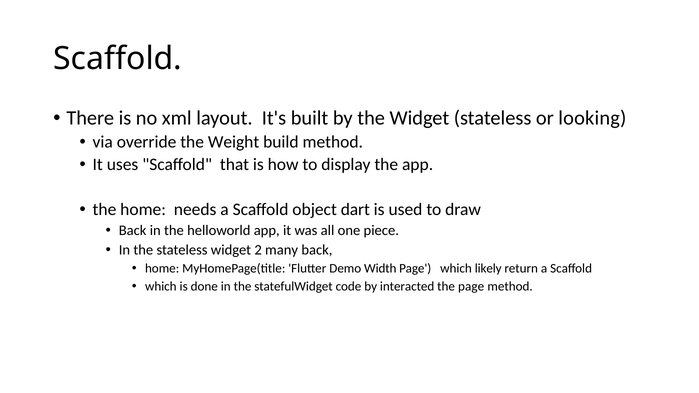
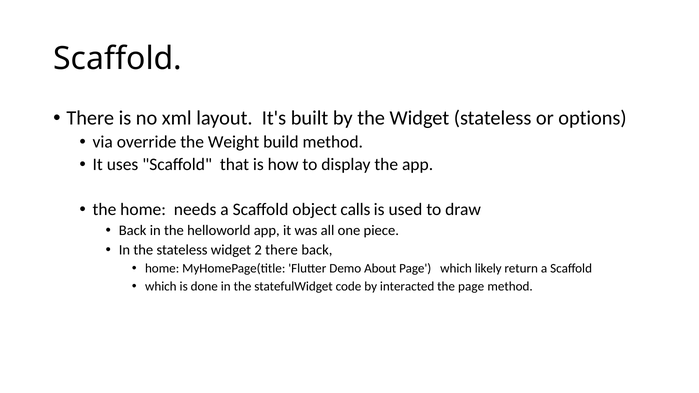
looking: looking -> options
dart: dart -> calls
2 many: many -> there
Width: Width -> About
